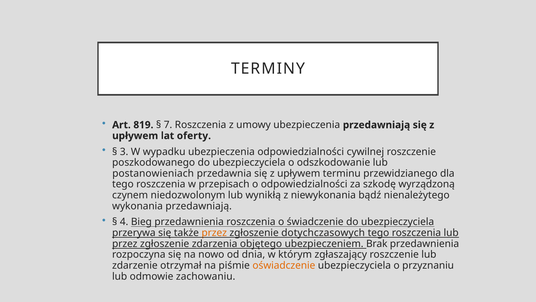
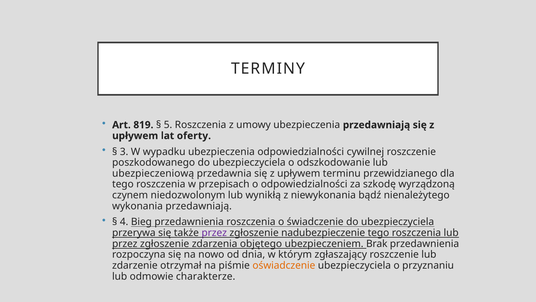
7: 7 -> 5
postanowieniach: postanowieniach -> ubezpieczeniową
przez at (214, 232) colour: orange -> purple
dotychczasowych: dotychczasowych -> nadubezpieczenie
zachowaniu: zachowaniu -> charakterze
